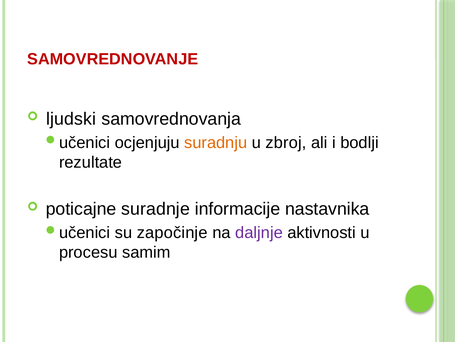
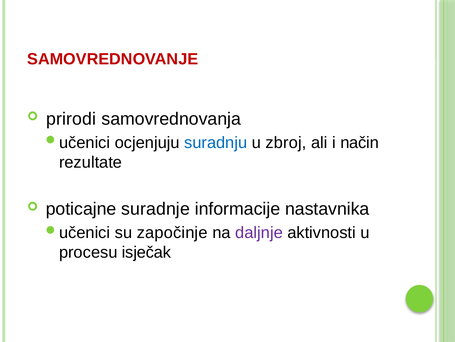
ljudski: ljudski -> prirodi
suradnju colour: orange -> blue
bodlji: bodlji -> način
samim: samim -> isječak
